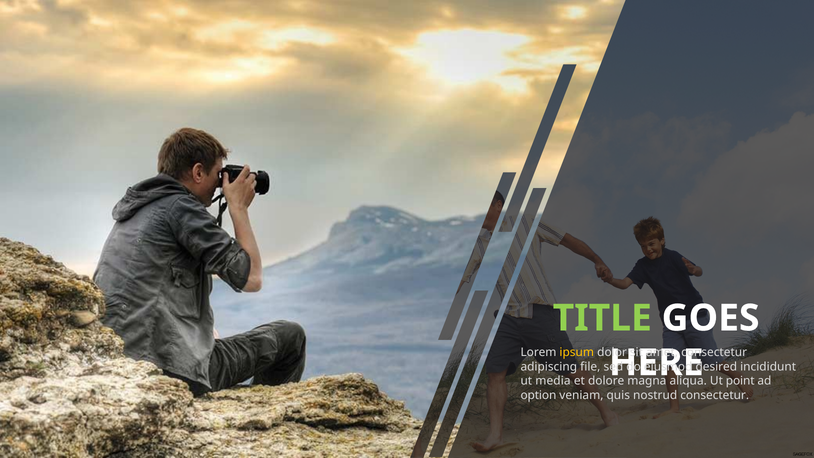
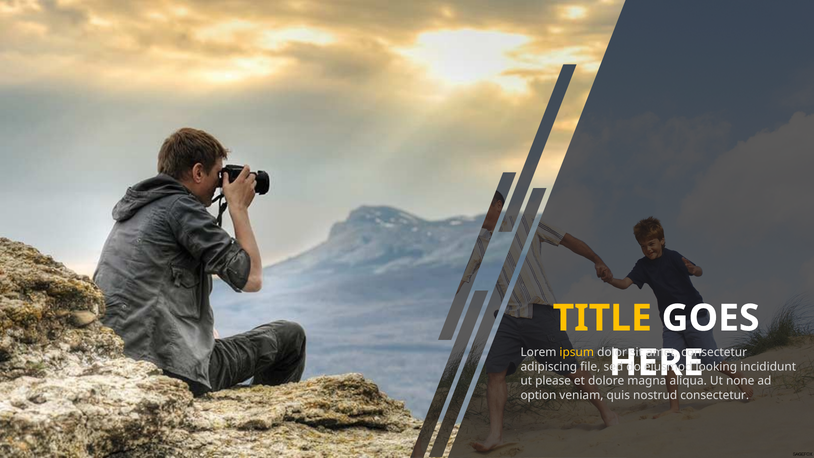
TITLE colour: light green -> yellow
desired: desired -> looking
media: media -> please
point: point -> none
